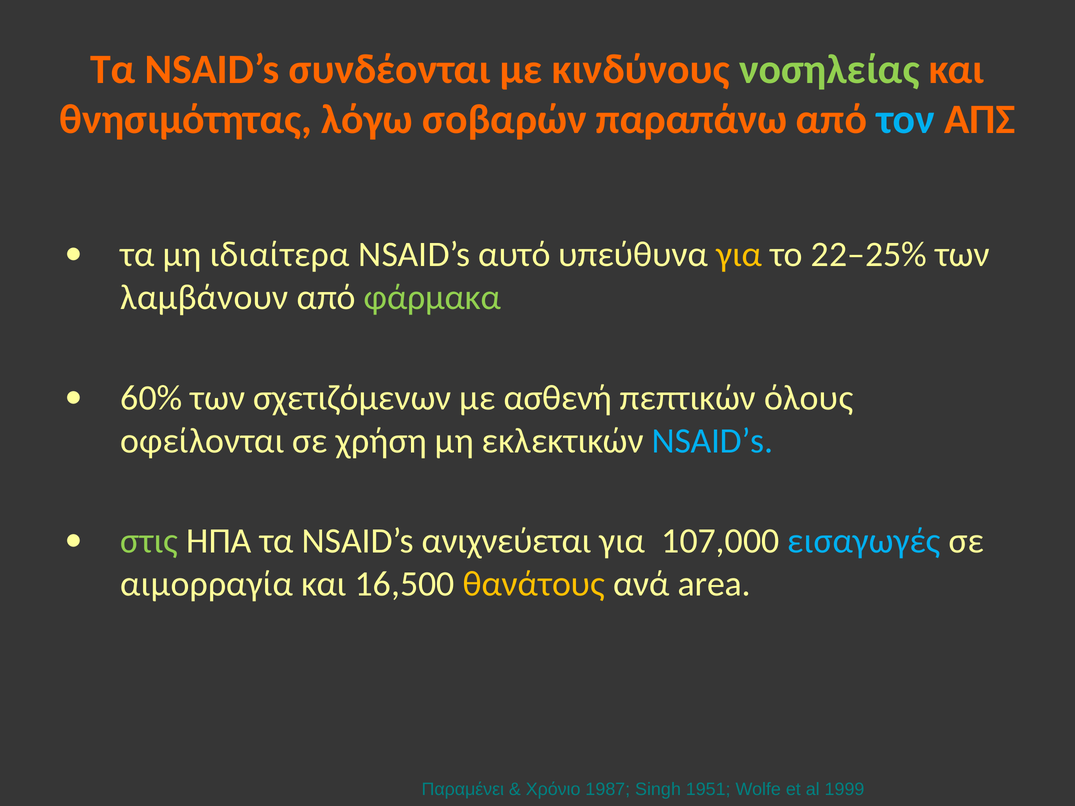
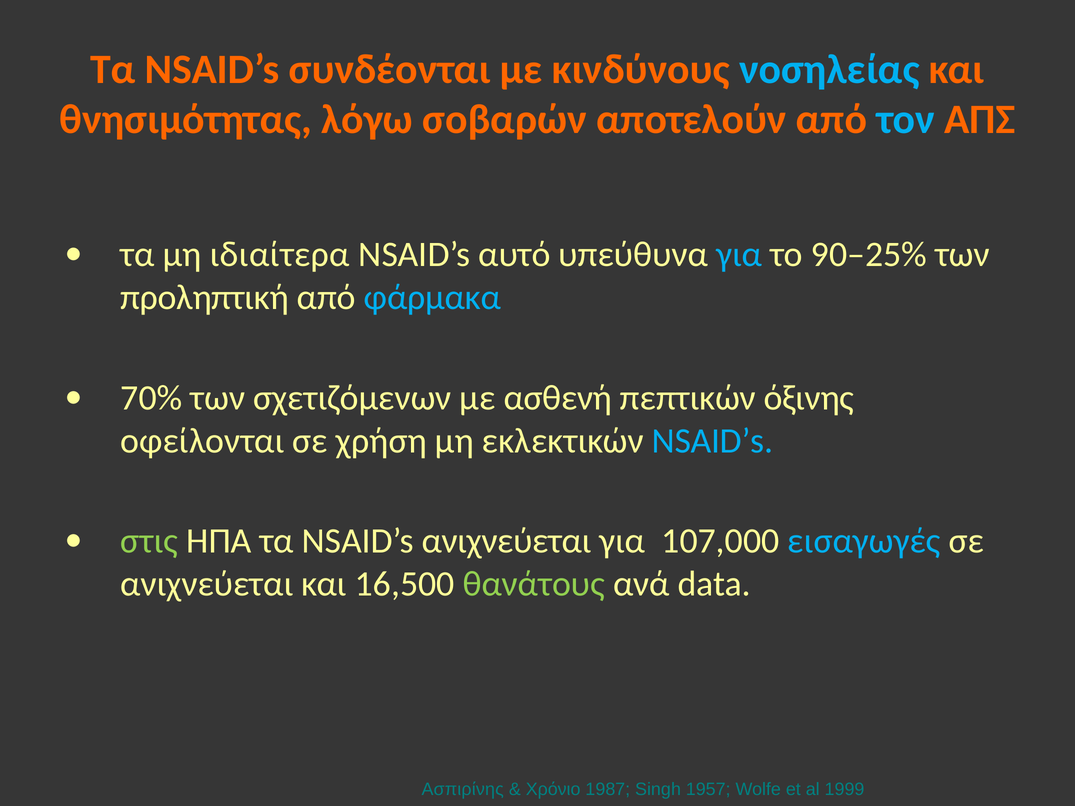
νοσηλείας colour: light green -> light blue
παραπάνω: παραπάνω -> αποτελούν
για at (739, 255) colour: yellow -> light blue
22–25%: 22–25% -> 90–25%
λαμβάνουν: λαμβάνουν -> προληπτική
φάρμακα colour: light green -> light blue
60%: 60% -> 70%
όλους: όλους -> όξινης
αιμορραγία at (207, 584): αιμορραγία -> ανιχνεύεται
θανάτους colour: yellow -> light green
area: area -> data
Παραμένει: Παραμένει -> Ασπιρίνης
1951: 1951 -> 1957
